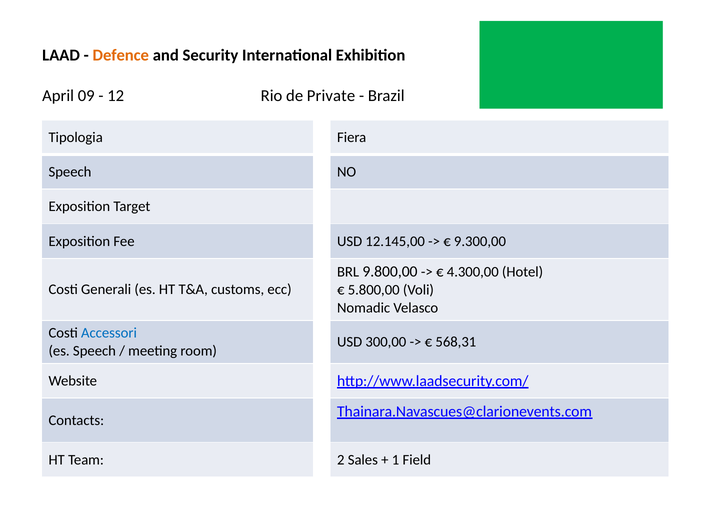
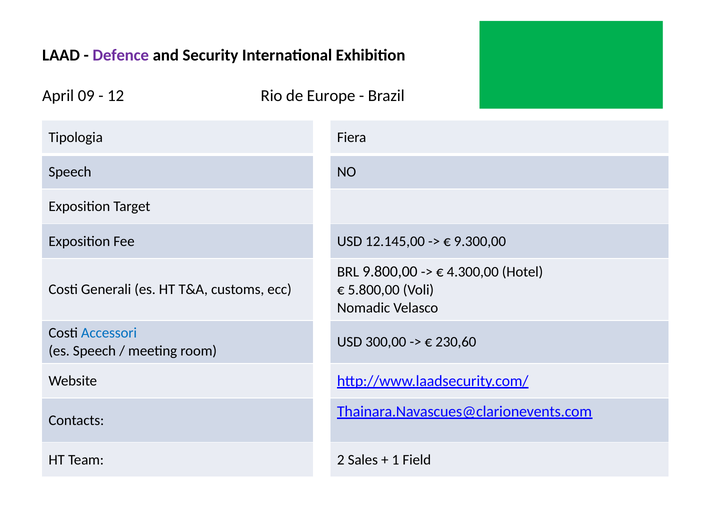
Defence colour: orange -> purple
Private: Private -> Europe
568,31: 568,31 -> 230,60
